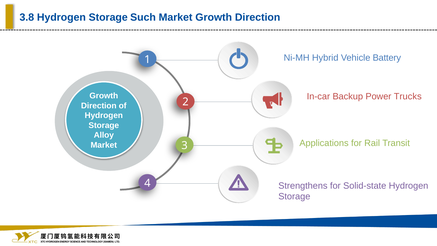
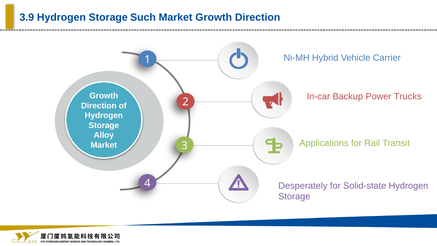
3.8: 3.8 -> 3.9
Battery: Battery -> Carrier
Strengthens: Strengthens -> Desperately
